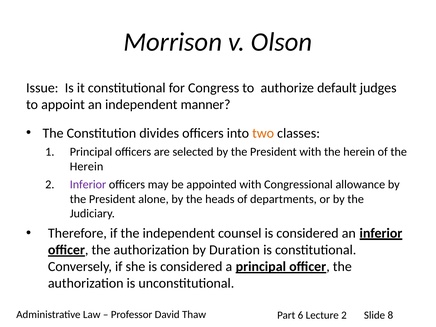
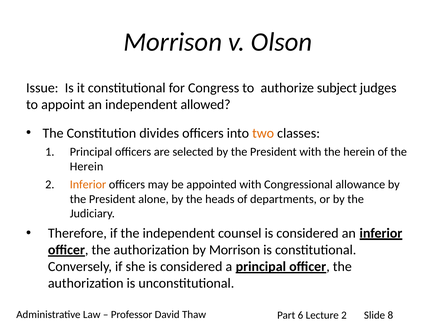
default: default -> subject
manner: manner -> allowed
Inferior at (88, 184) colour: purple -> orange
by Duration: Duration -> Morrison
